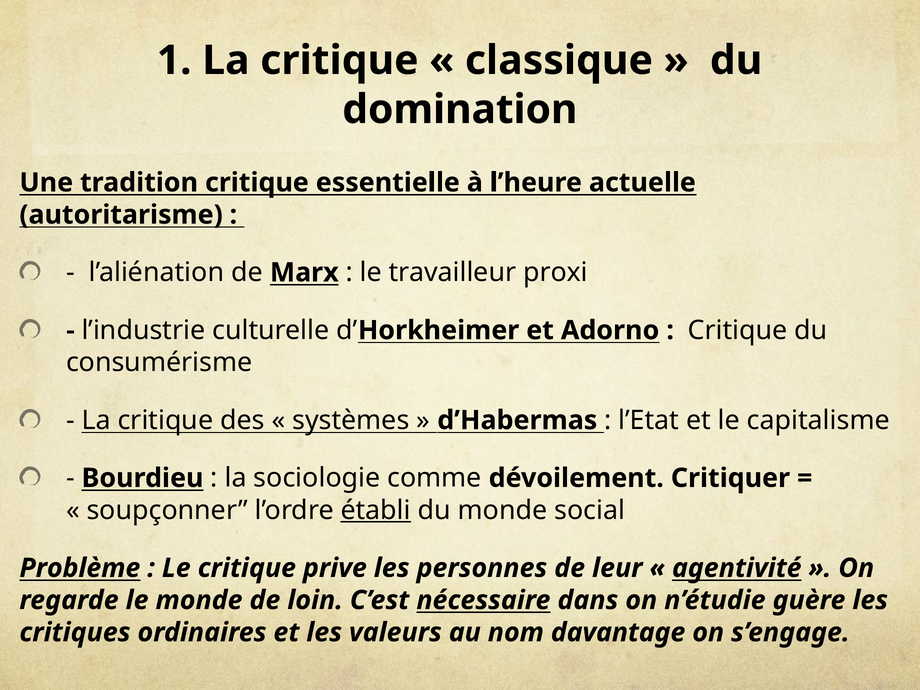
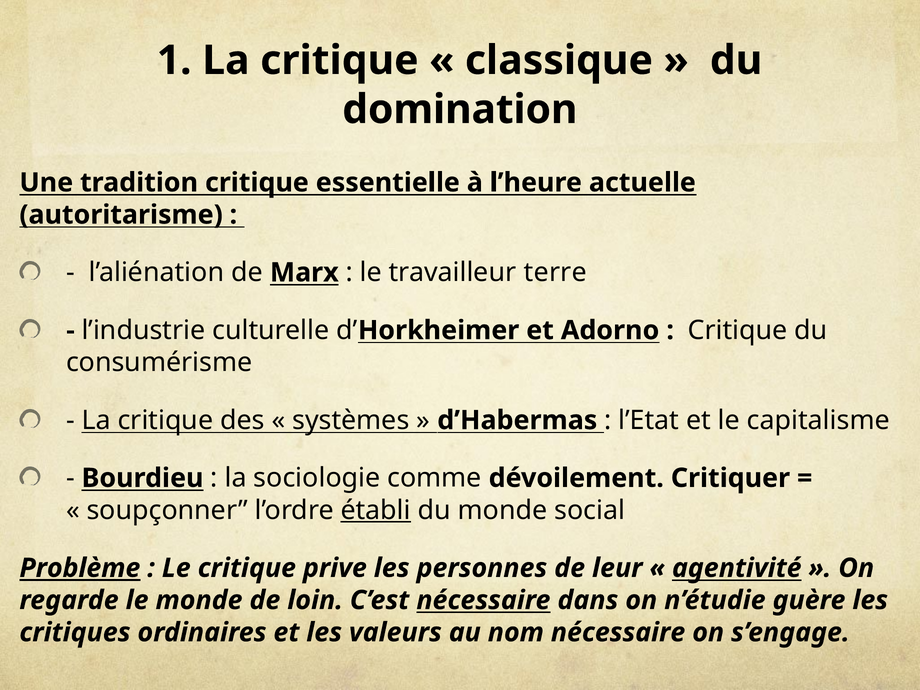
proxi: proxi -> terre
Problème underline: none -> present
nom davantage: davantage -> nécessaire
